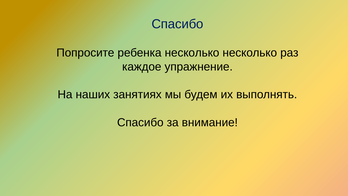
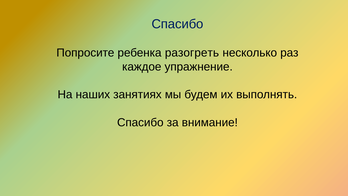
ребенка несколько: несколько -> разогреть
